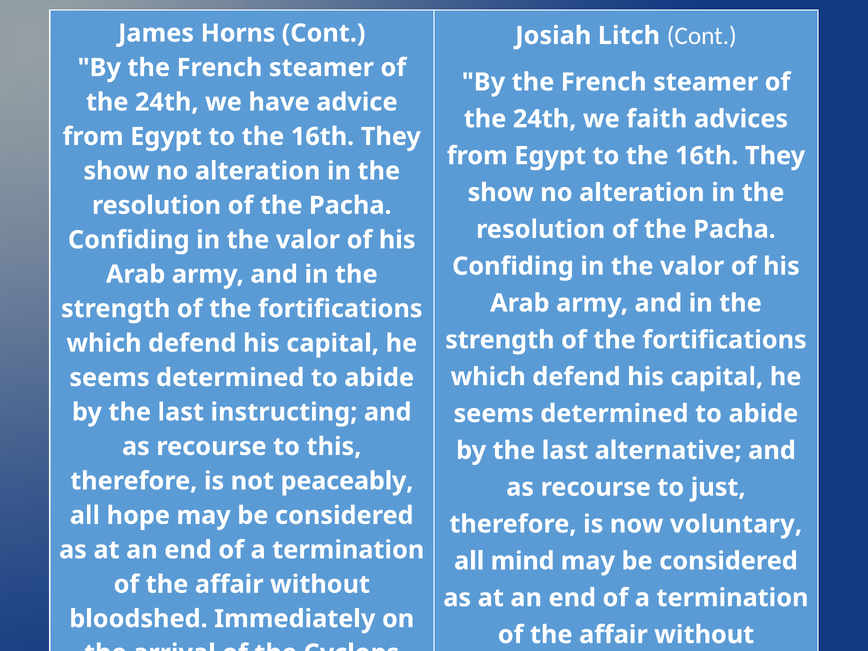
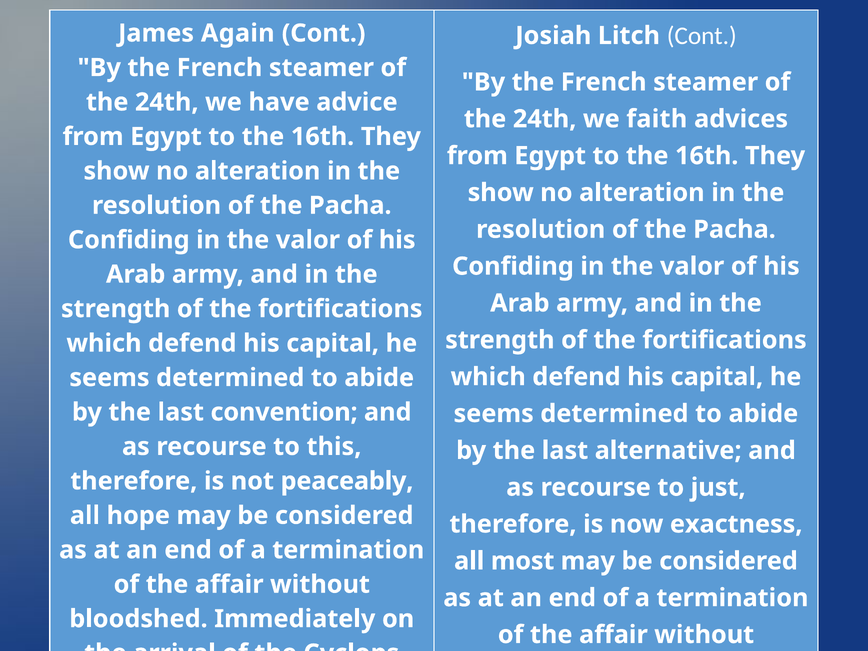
Horns: Horns -> Again
last instructing: instructing -> convention
voluntary: voluntary -> exactness
mind: mind -> most
